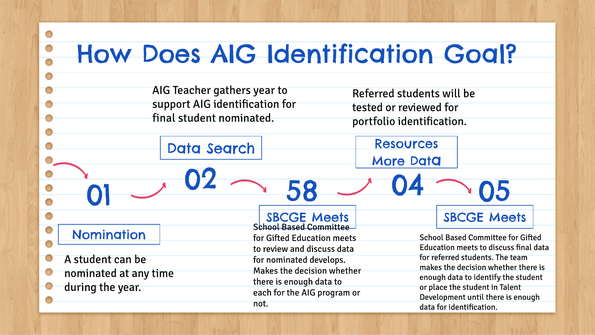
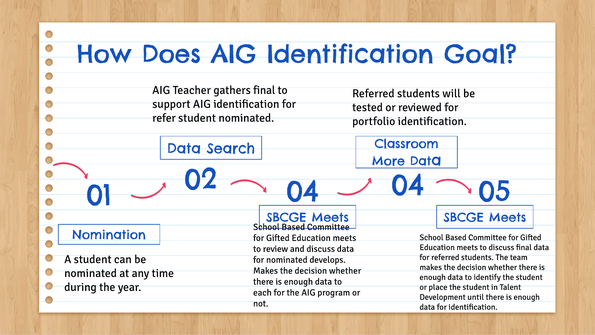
gathers year: year -> final
final at (164, 118): final -> refer
Resources: Resources -> Classroom
01 58: 58 -> 04
